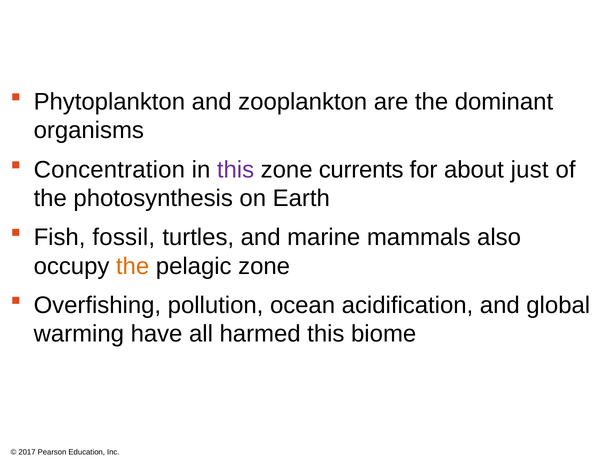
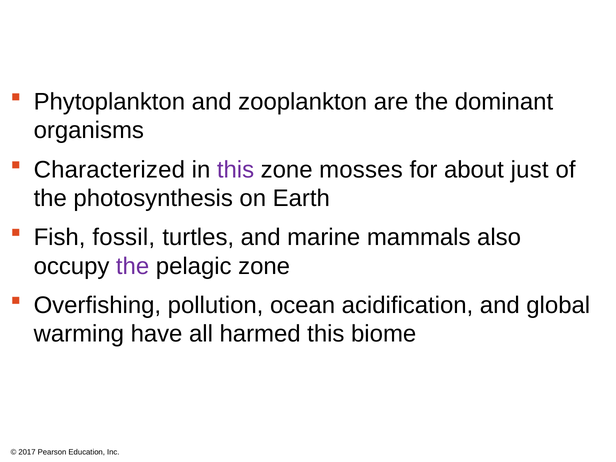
Concentration: Concentration -> Characterized
currents: currents -> mosses
the at (133, 266) colour: orange -> purple
